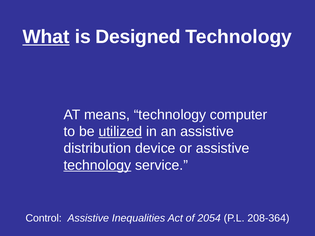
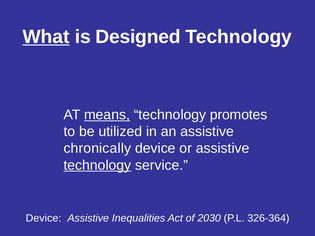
means underline: none -> present
computer: computer -> promotes
utilized underline: present -> none
distribution: distribution -> chronically
Control at (44, 218): Control -> Device
2054: 2054 -> 2030
208-364: 208-364 -> 326-364
